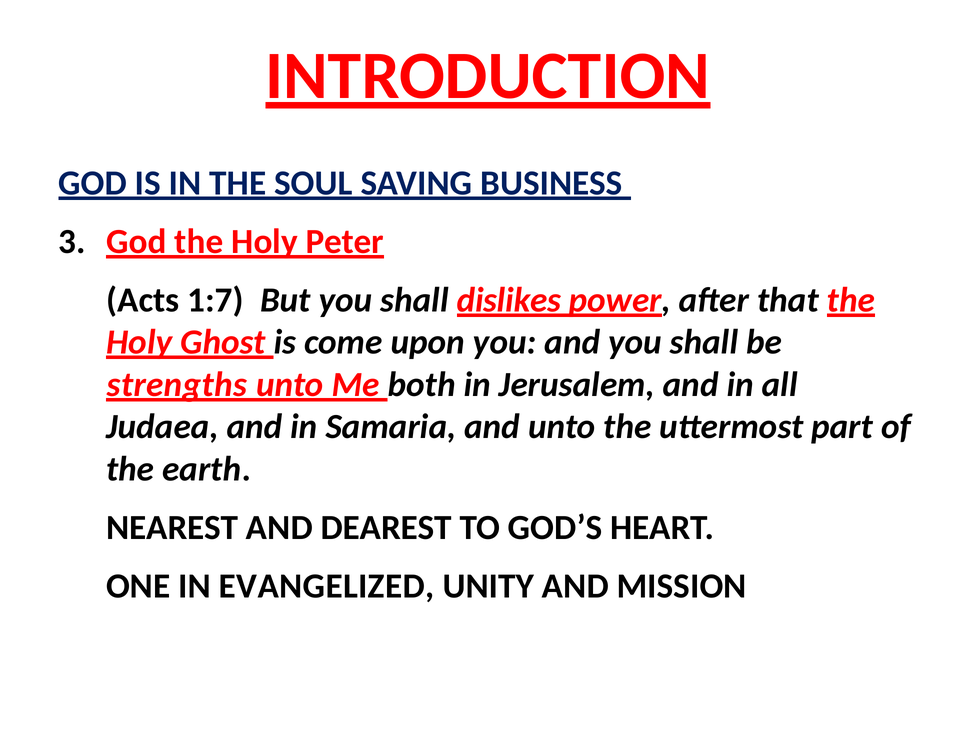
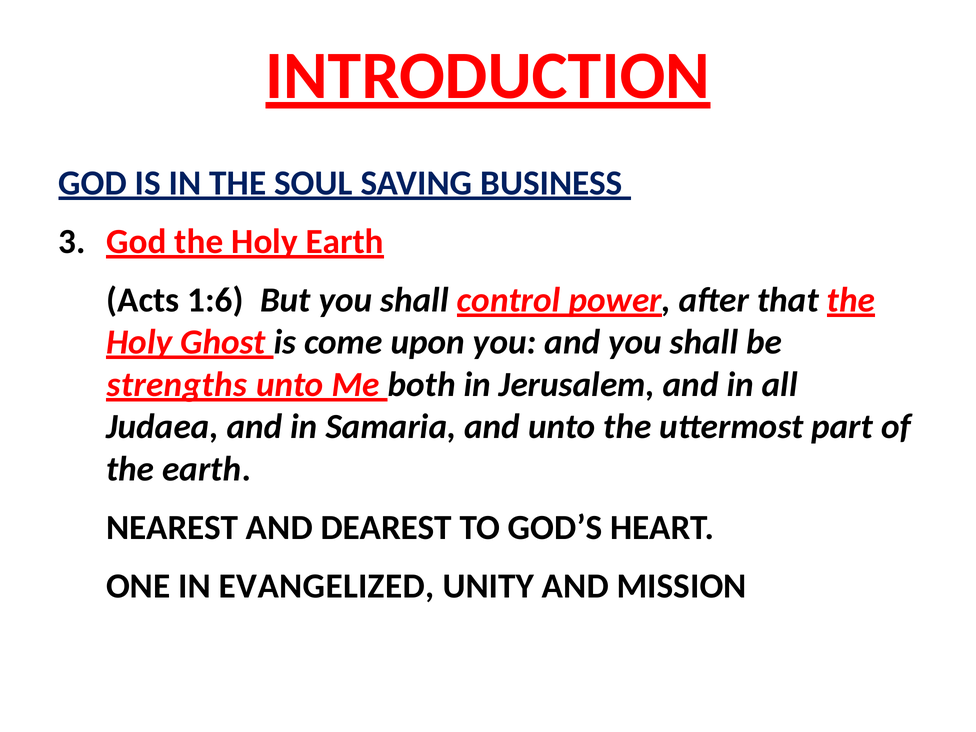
Holy Peter: Peter -> Earth
1:7: 1:7 -> 1:6
dislikes: dislikes -> control
